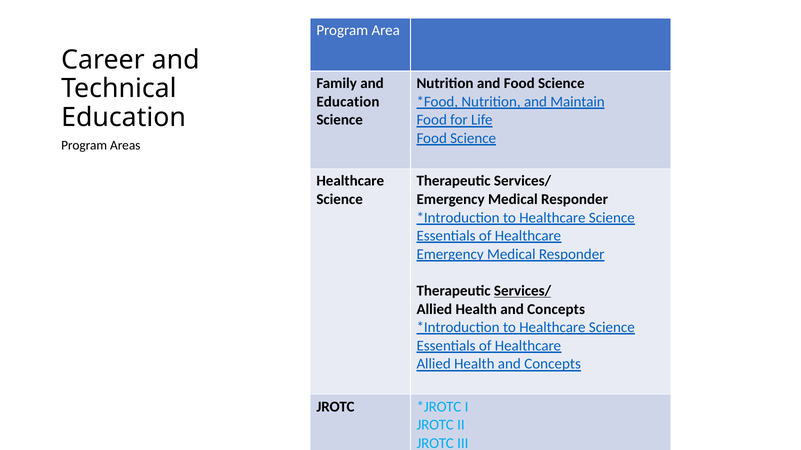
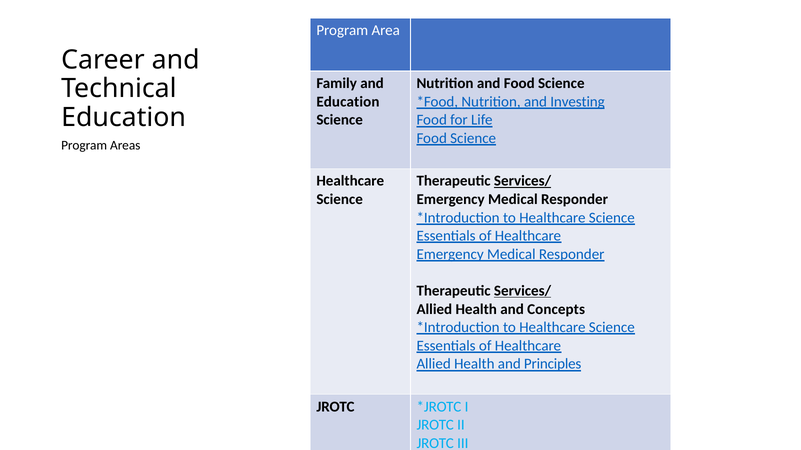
Maintain: Maintain -> Investing
Services/ at (523, 181) underline: none -> present
Concepts at (553, 364): Concepts -> Principles
